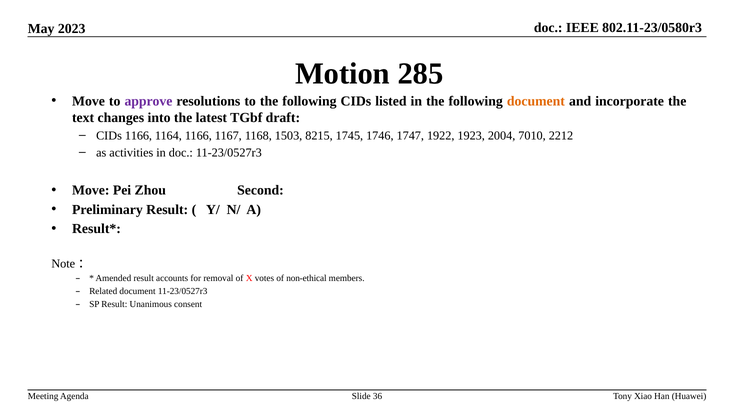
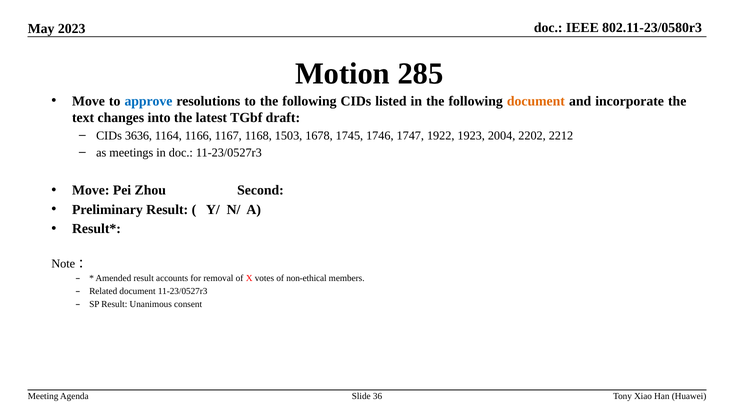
approve colour: purple -> blue
CIDs 1166: 1166 -> 3636
8215: 8215 -> 1678
7010: 7010 -> 2202
activities: activities -> meetings
